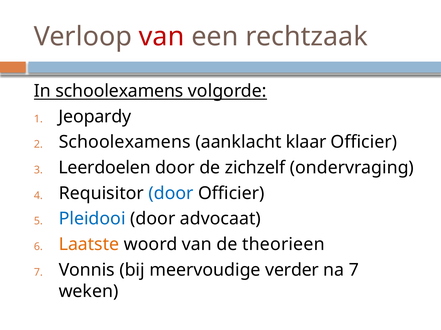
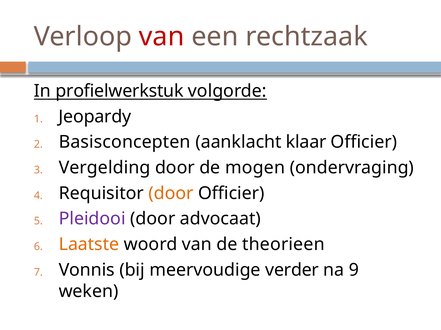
In schoolexamens: schoolexamens -> profielwerkstuk
2 Schoolexamens: Schoolexamens -> Basisconcepten
Leerdoelen: Leerdoelen -> Vergelding
zichzelf: zichzelf -> mogen
door at (171, 194) colour: blue -> orange
Pleidooi colour: blue -> purple
na 7: 7 -> 9
